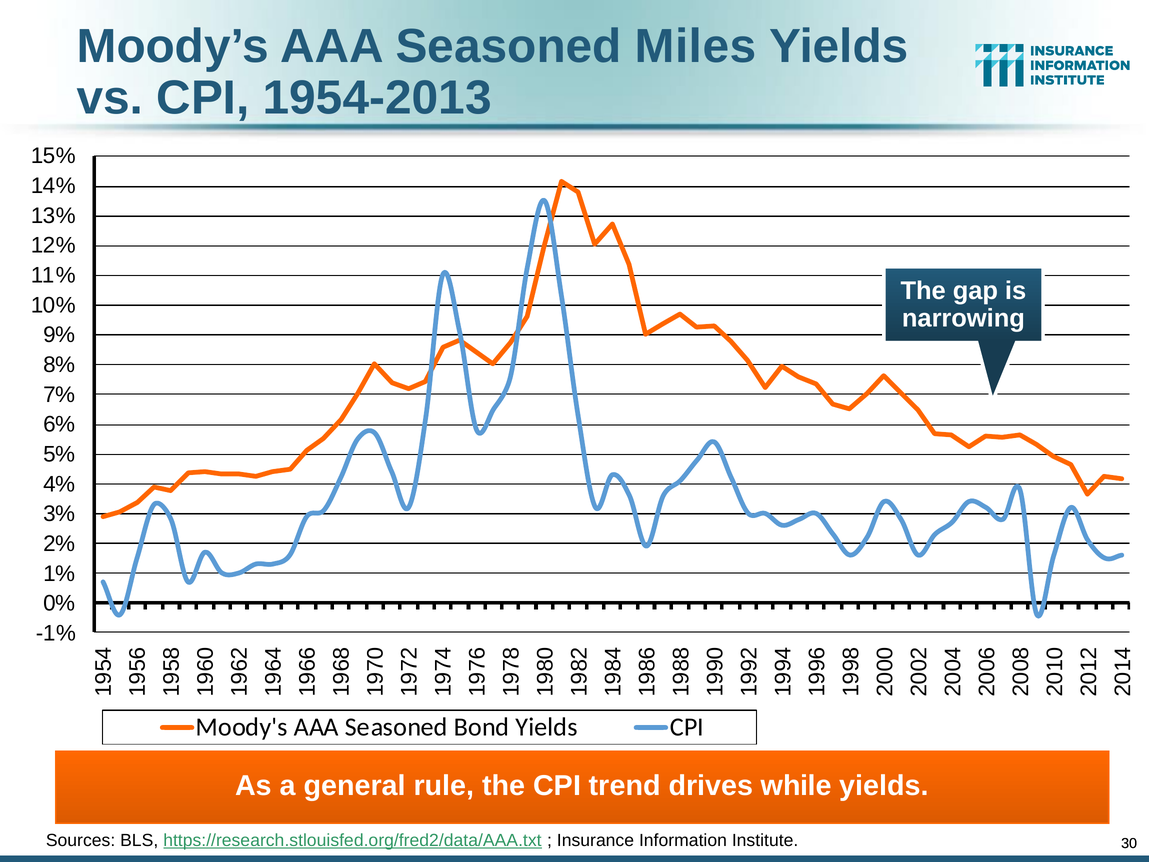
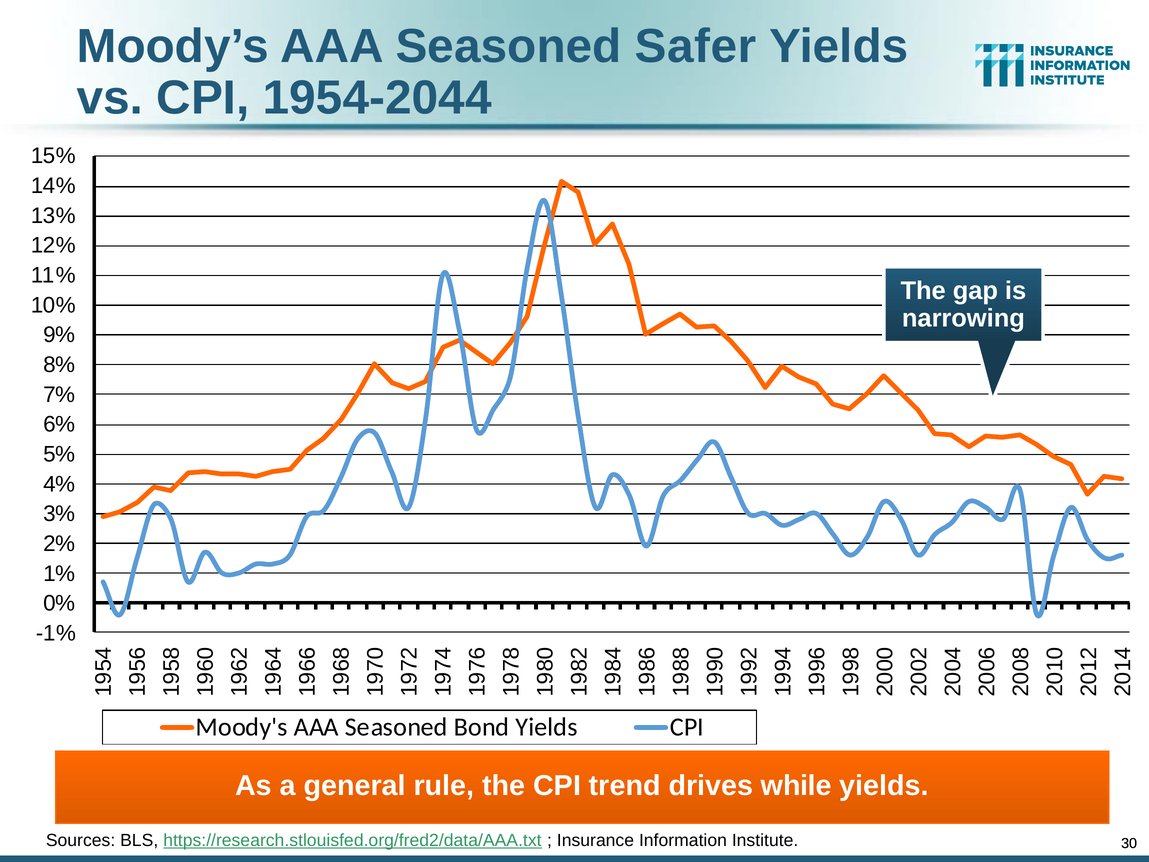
Miles: Miles -> Safer
1954-2013: 1954-2013 -> 1954-2044
